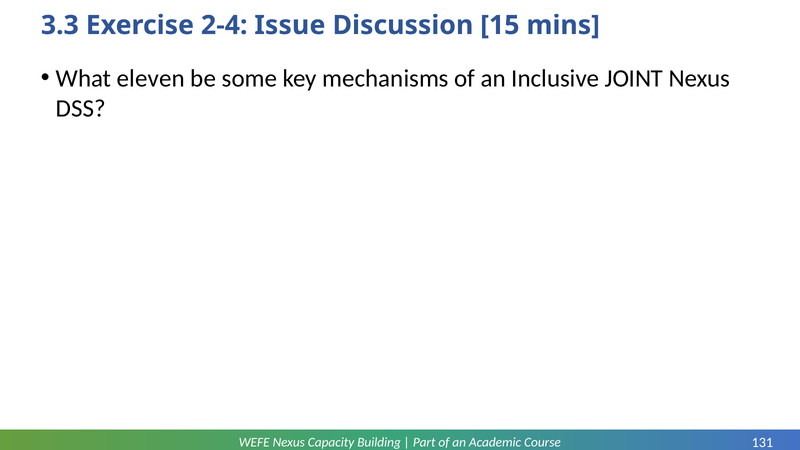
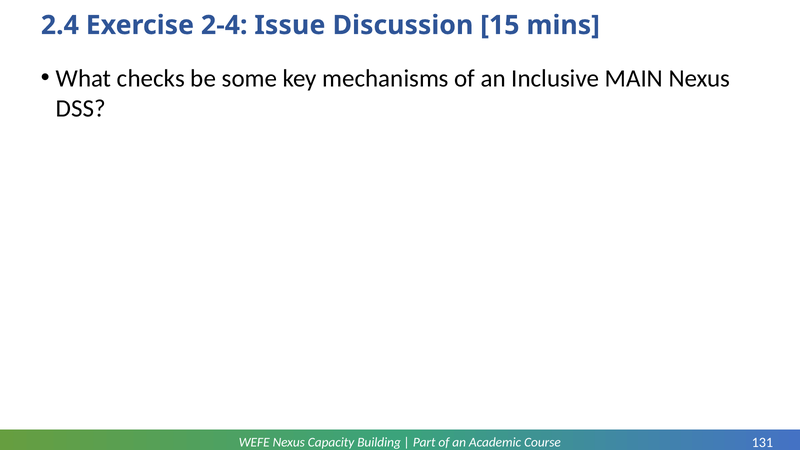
3.3: 3.3 -> 2.4
eleven: eleven -> checks
JOINT: JOINT -> MAIN
